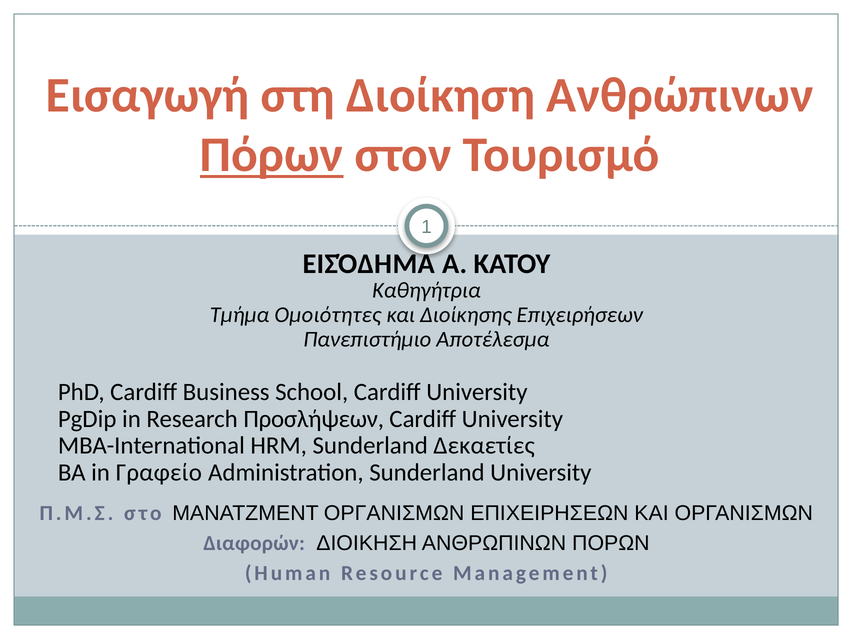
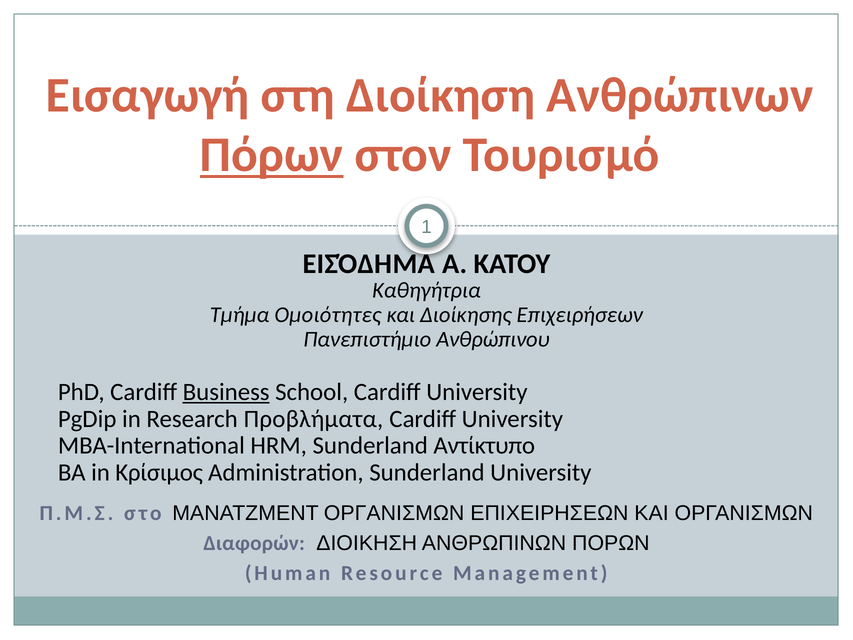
Αποτέλεσμα: Αποτέλεσμα -> Ανθρώπινου
Business underline: none -> present
Προσλήψεων: Προσλήψεων -> Προβλήματα
Δεκαετίες: Δεκαετίες -> Αντίκτυπο
Γραφείο: Γραφείο -> Κρίσιμος
